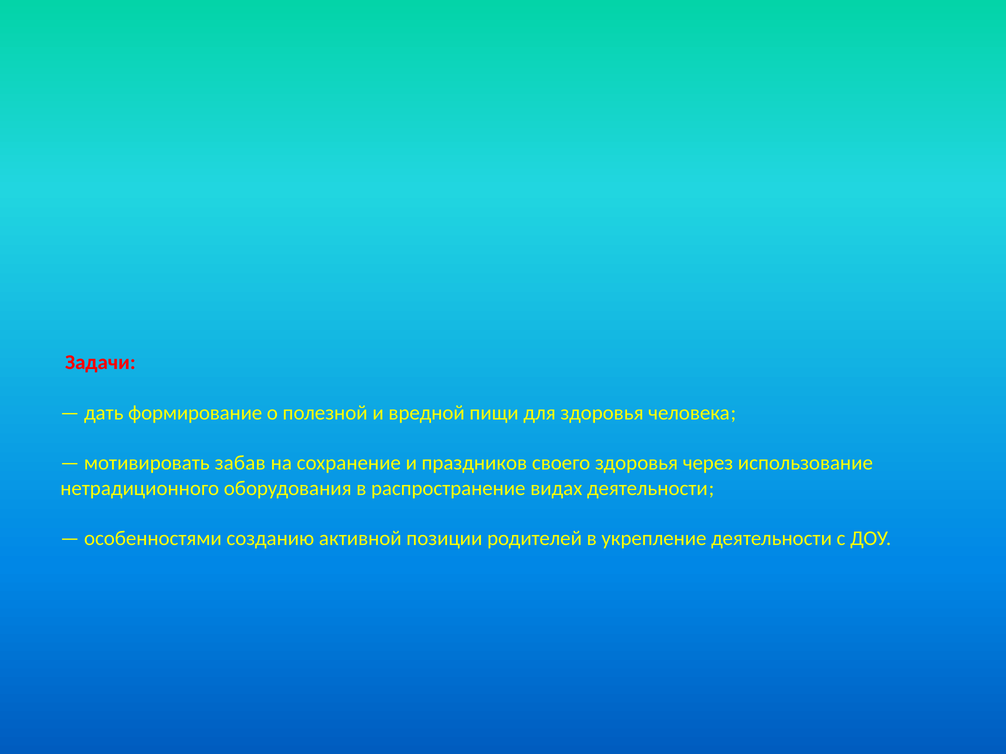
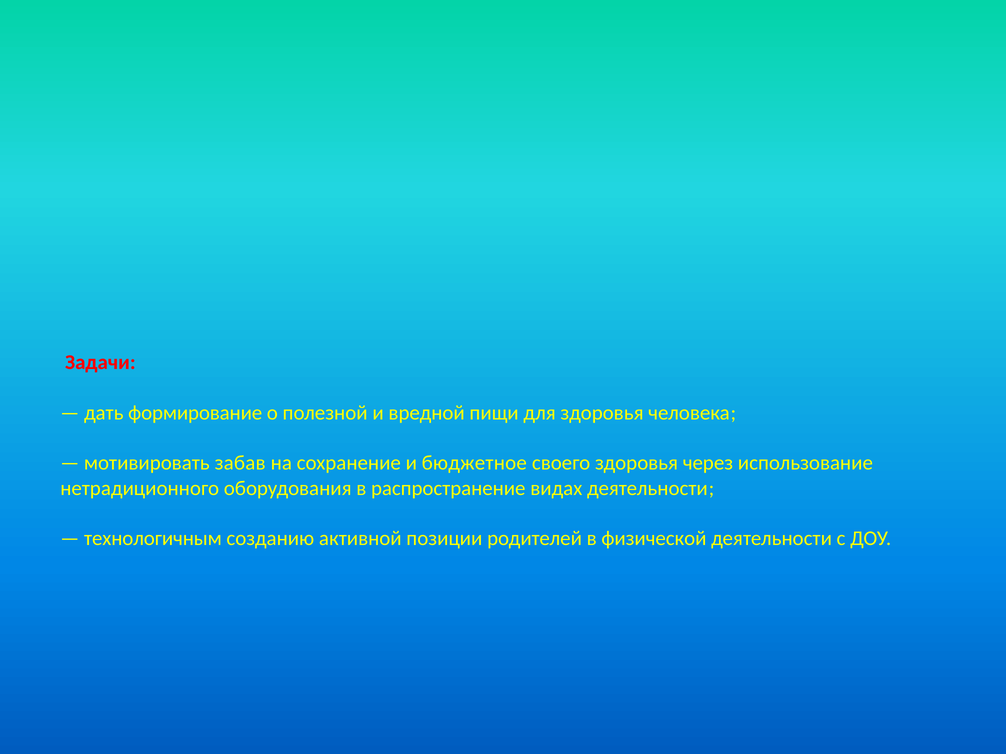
праздников: праздников -> бюджетное
особенностями: особенностями -> технологичным
укрепление: укрепление -> физической
